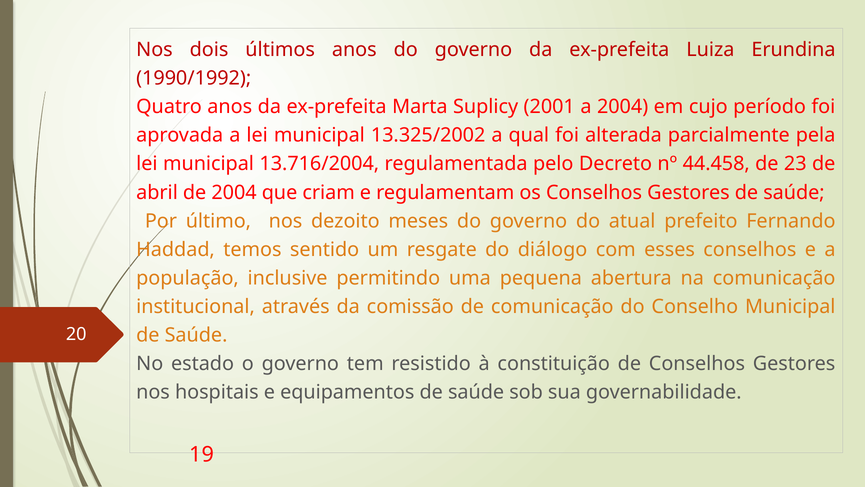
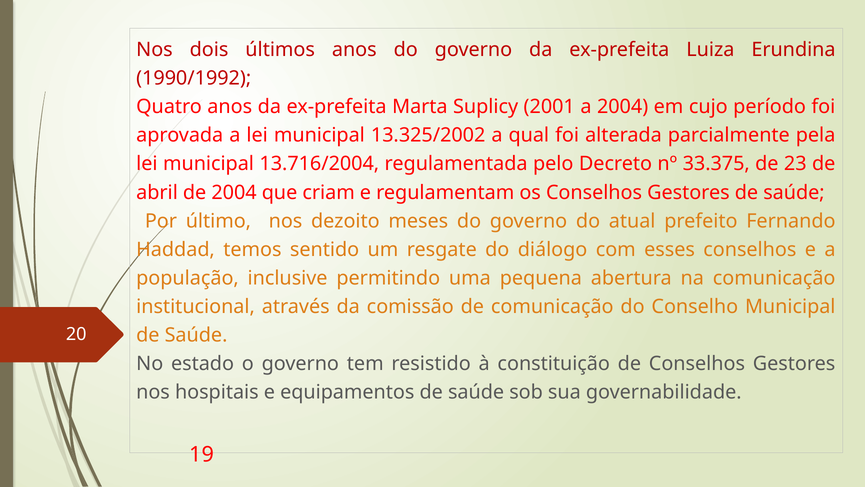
44.458: 44.458 -> 33.375
